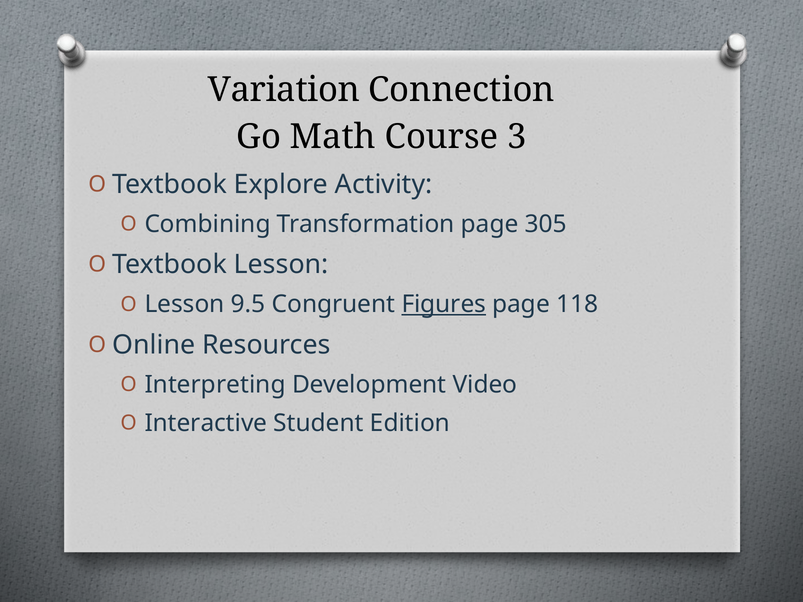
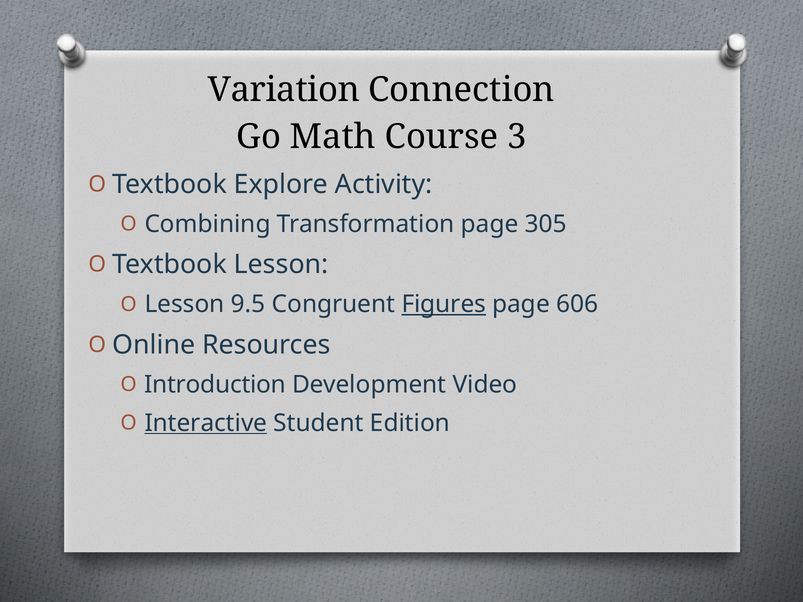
118: 118 -> 606
Interpreting: Interpreting -> Introduction
Interactive underline: none -> present
